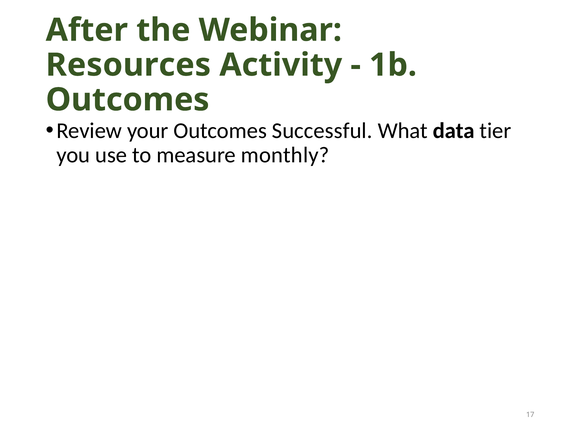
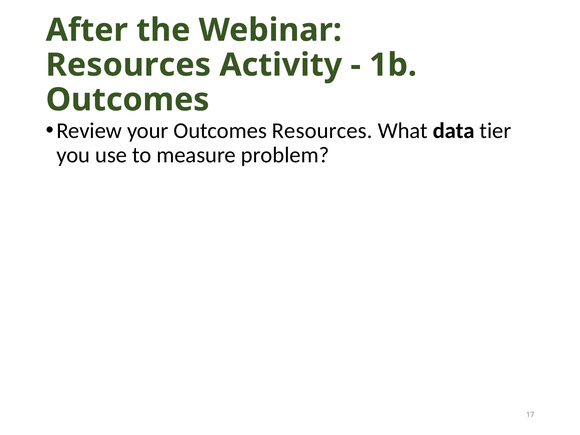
Outcomes Successful: Successful -> Resources
monthly: monthly -> problem
